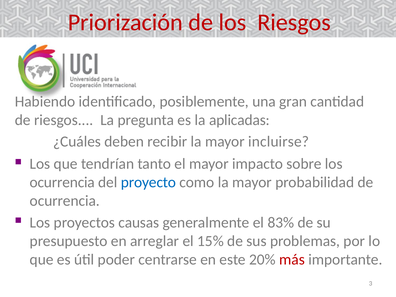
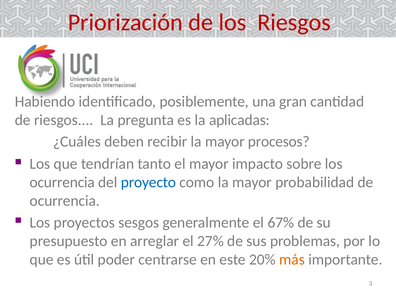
incluirse: incluirse -> procesos
causas: causas -> sesgos
83%: 83% -> 67%
15%: 15% -> 27%
más colour: red -> orange
